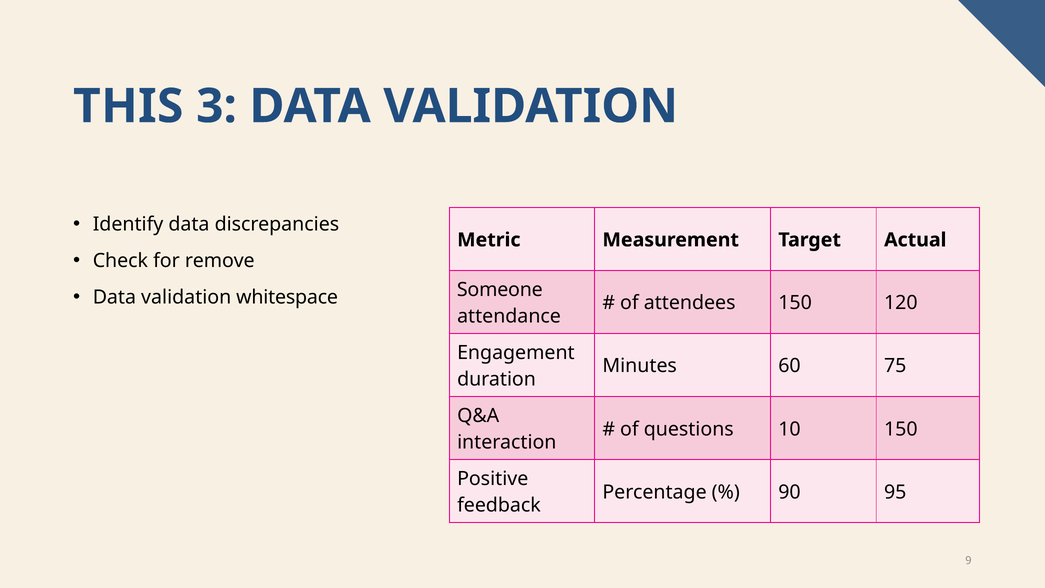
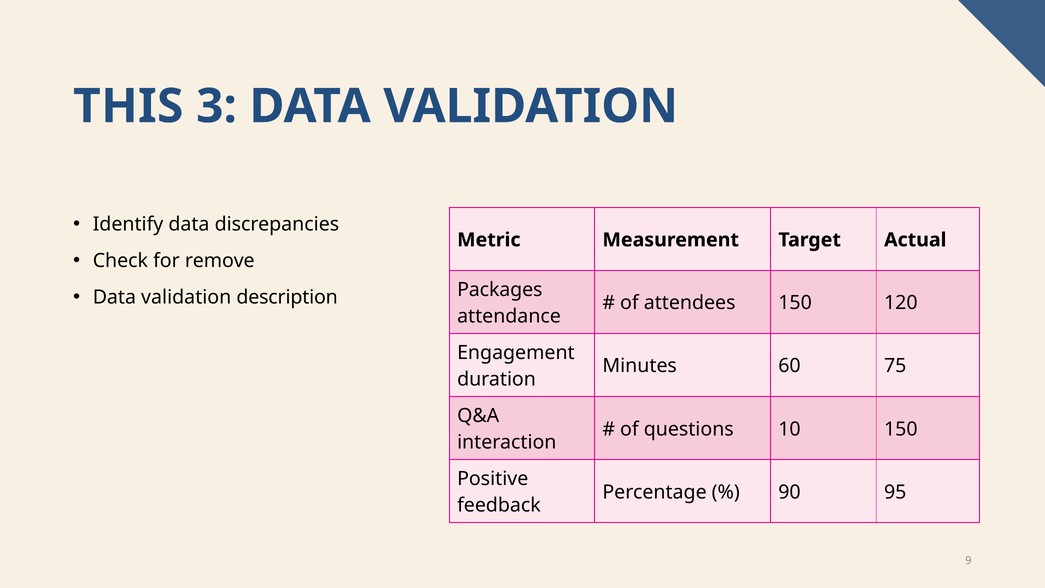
Someone: Someone -> Packages
whitespace: whitespace -> description
